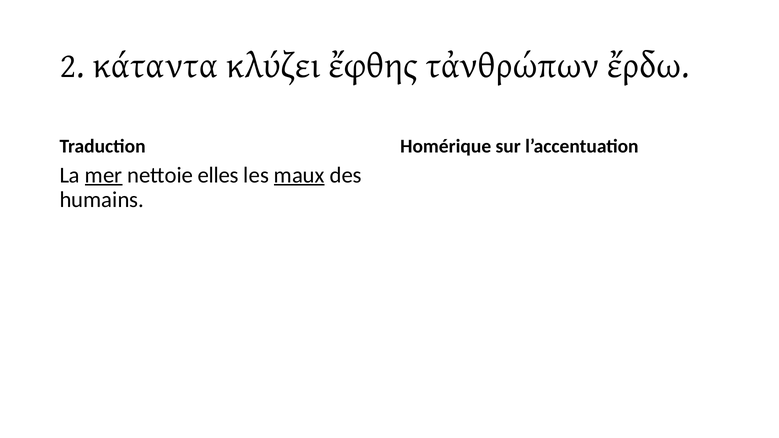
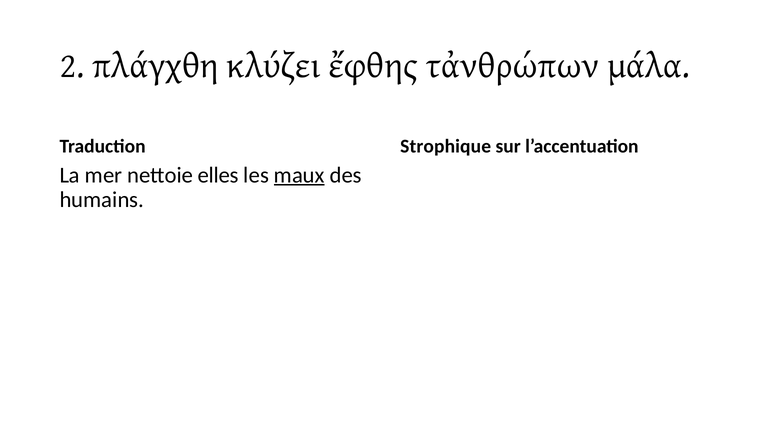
κάταντα: κάταντα -> πλάγχθη
ἔρδω: ἔρδω -> μάλα
Homérique: Homérique -> Strophique
mer underline: present -> none
